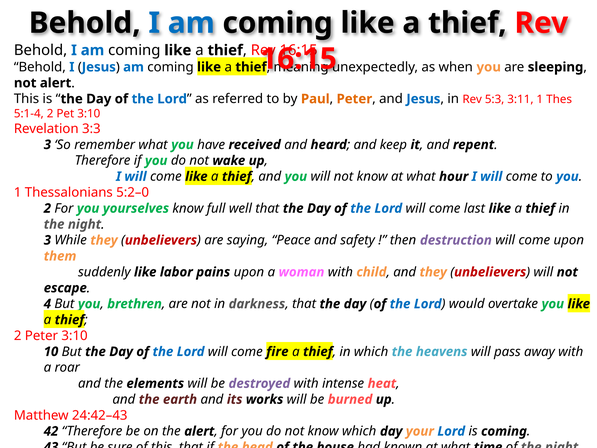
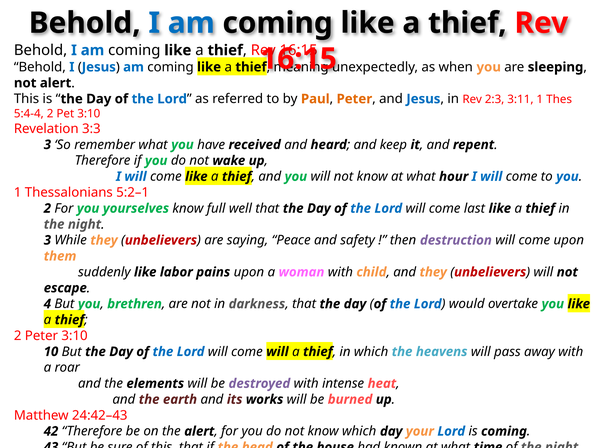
5:3: 5:3 -> 2:3
5:1-4: 5:1-4 -> 5:4-4
5:2–0: 5:2–0 -> 5:2–1
come fire: fire -> will
